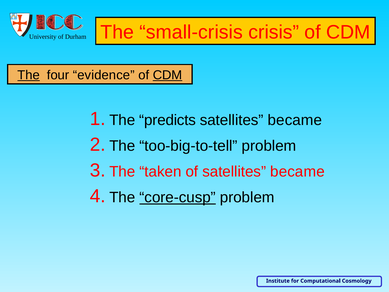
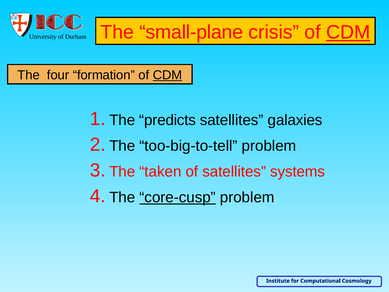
small-crisis: small-crisis -> small-plane
CDM at (348, 32) underline: none -> present
The at (29, 75) underline: present -> none
evidence: evidence -> formation
became at (295, 120): became -> galaxies
of satellites became: became -> systems
